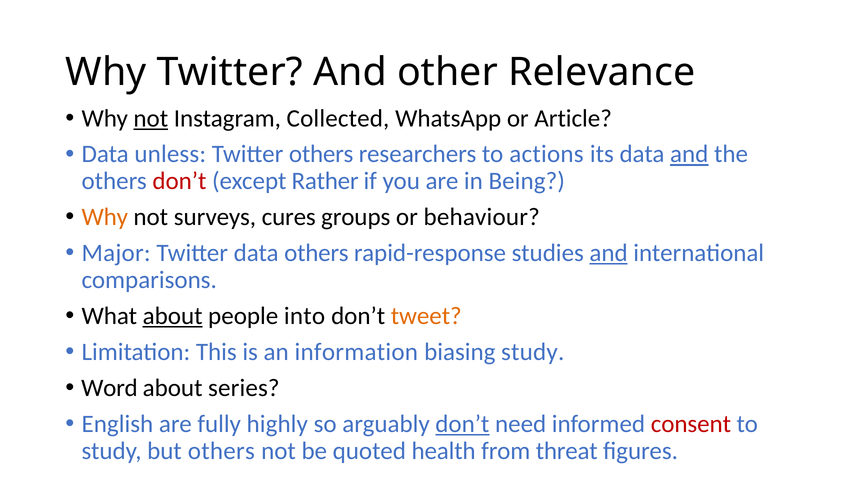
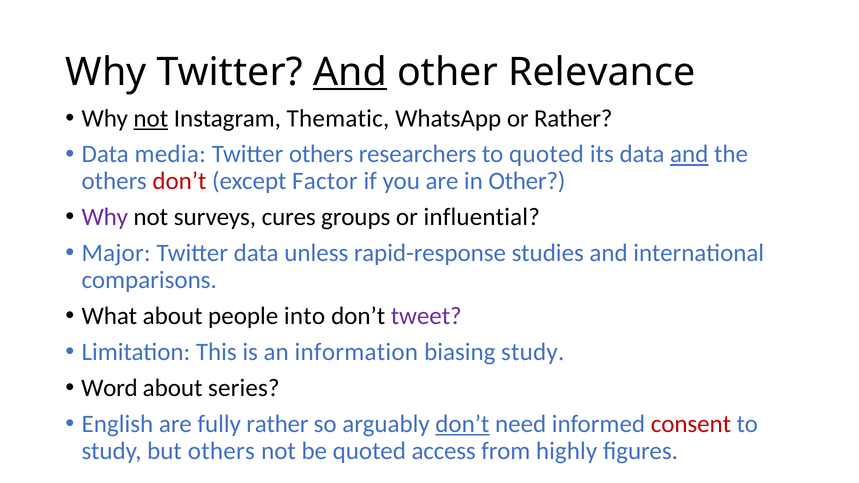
And at (350, 72) underline: none -> present
Collected: Collected -> Thematic
or Article: Article -> Rather
unless: unless -> media
to actions: actions -> quoted
Rather: Rather -> Factor
in Being: Being -> Other
Why at (105, 217) colour: orange -> purple
behaviour: behaviour -> influential
data others: others -> unless
and at (609, 253) underline: present -> none
about at (173, 316) underline: present -> none
tweet colour: orange -> purple
fully highly: highly -> rather
health: health -> access
threat: threat -> highly
